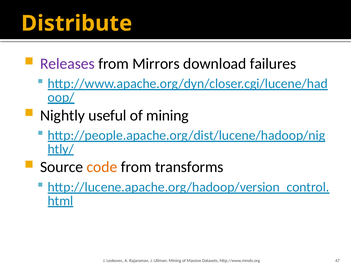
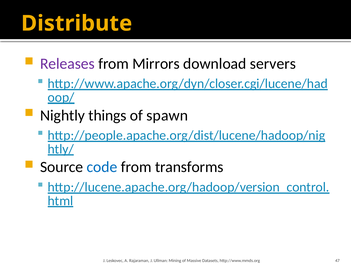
failures: failures -> servers
useful: useful -> things
of mining: mining -> spawn
code colour: orange -> blue
